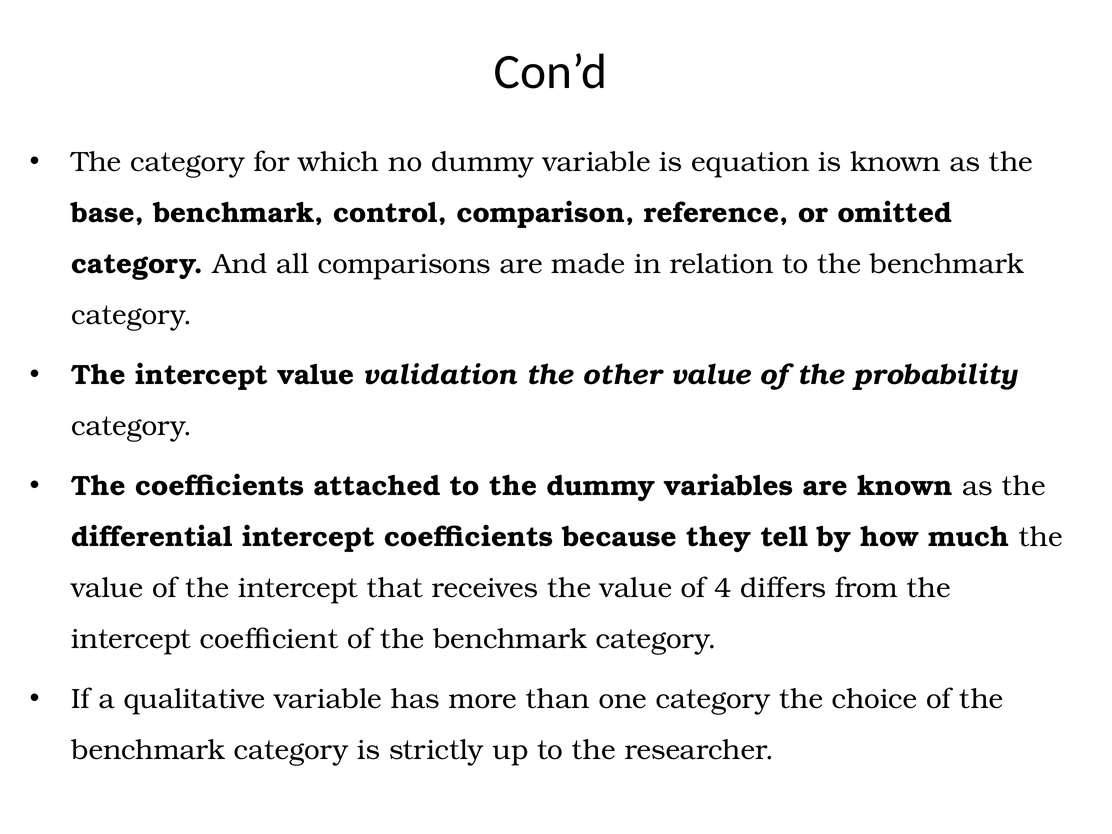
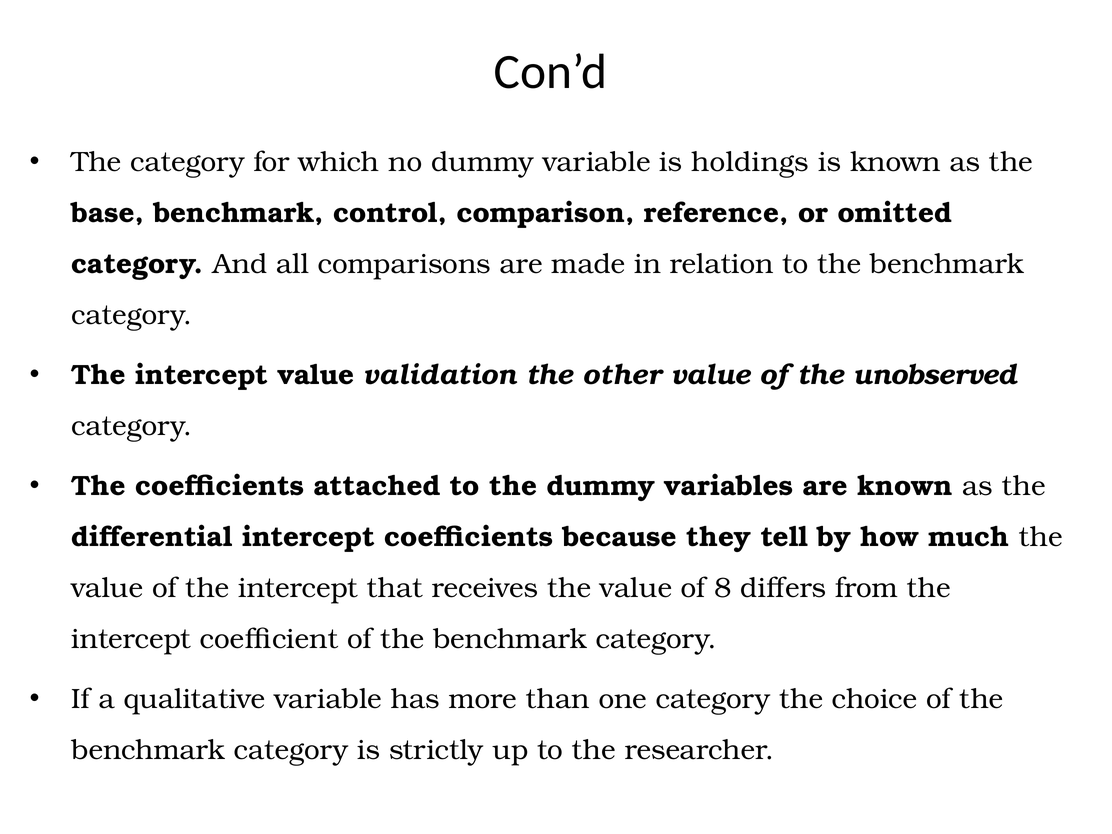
equation: equation -> holdings
probability: probability -> unobserved
4: 4 -> 8
